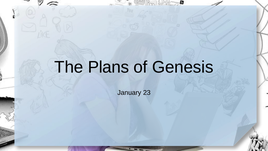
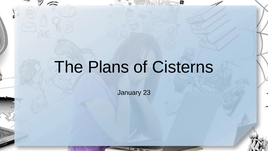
Genesis: Genesis -> Cisterns
